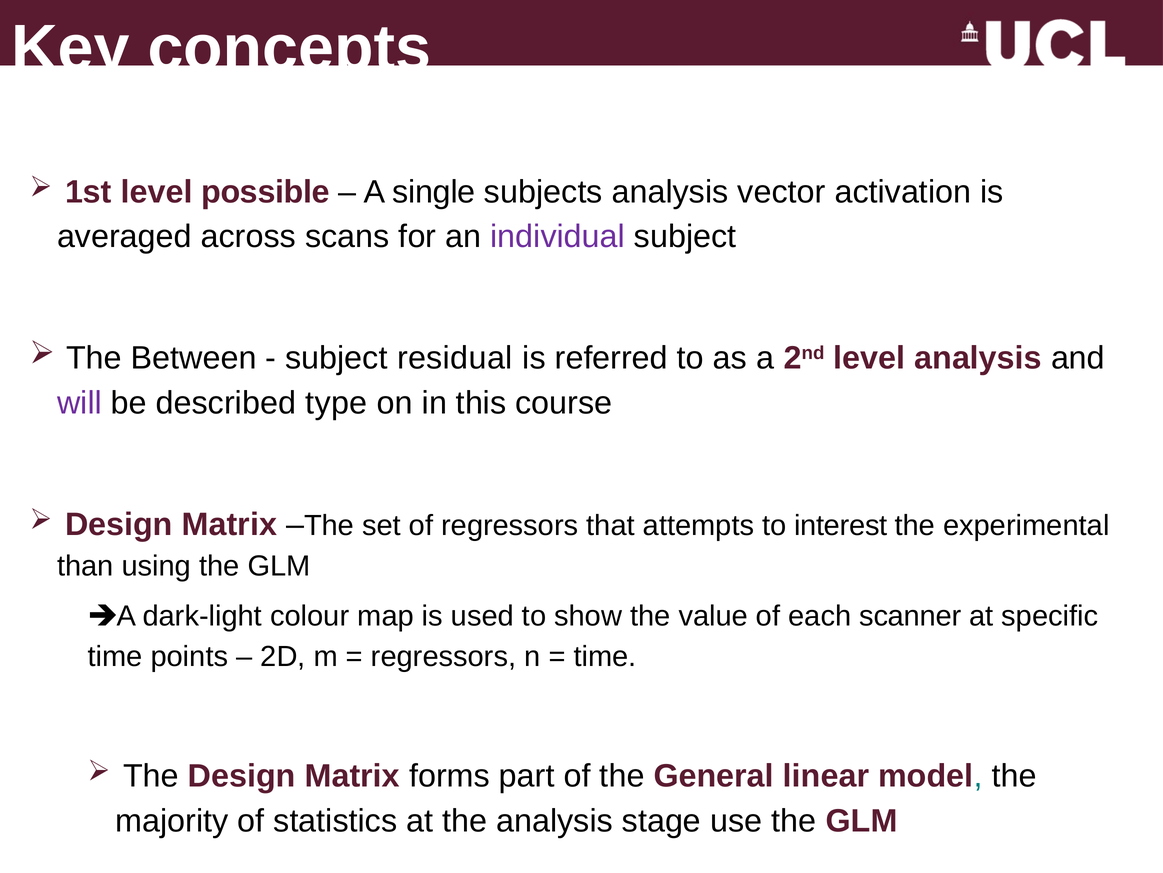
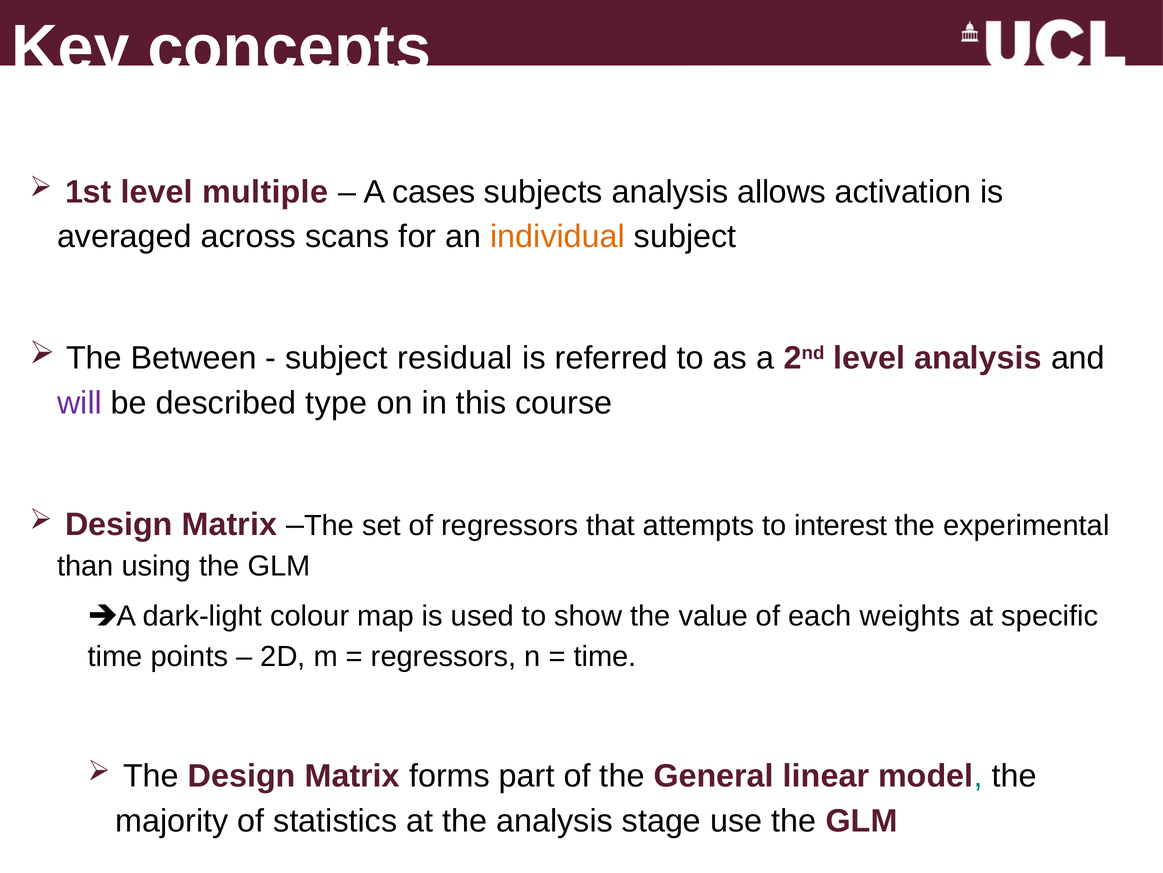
possible: possible -> multiple
single: single -> cases
vector: vector -> allows
individual colour: purple -> orange
scanner: scanner -> weights
